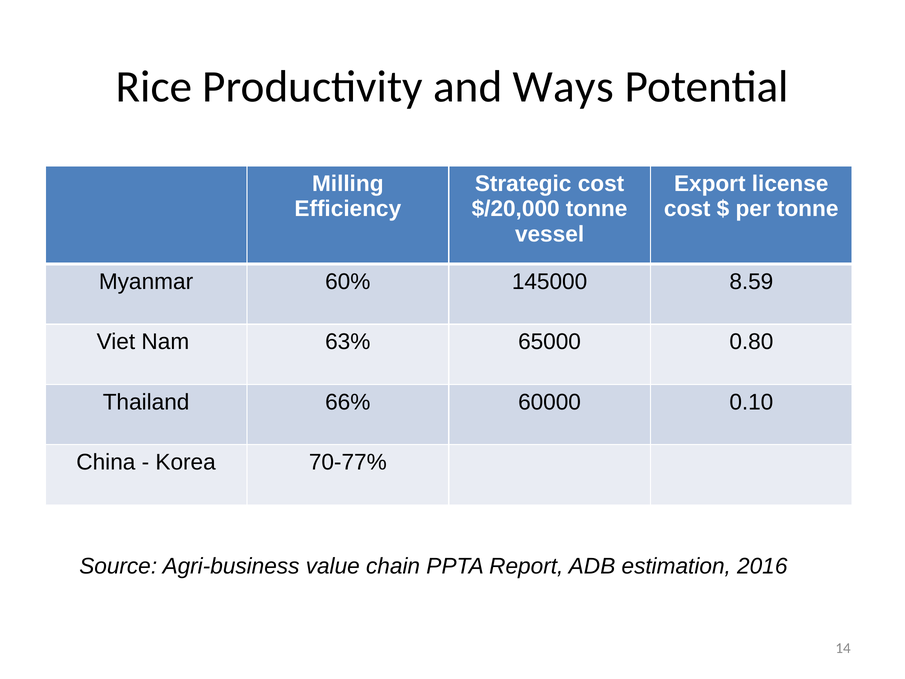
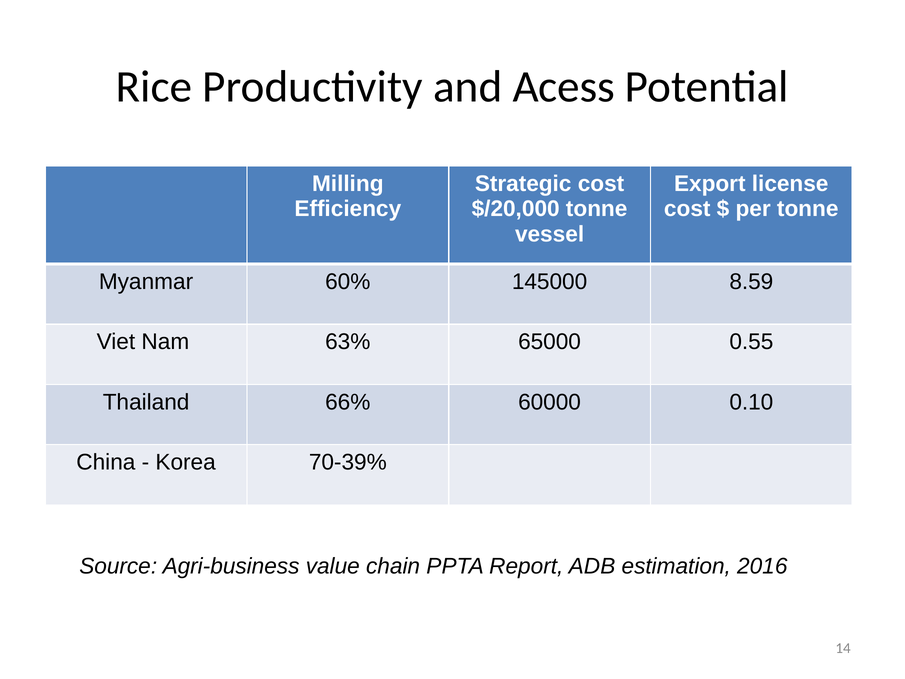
Ways: Ways -> Acess
0.80: 0.80 -> 0.55
70-77%: 70-77% -> 70-39%
